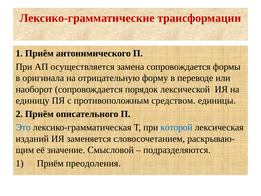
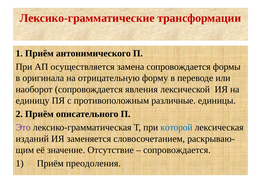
порядок: порядок -> явления
средством: средством -> различные
Это colour: blue -> purple
Смысловой: Смысловой -> Отсутствие
подразделяются at (177, 150): подразделяются -> сопровождается
